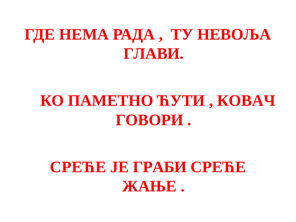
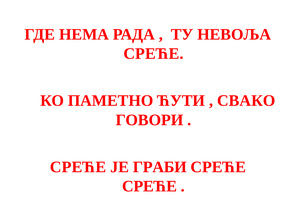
ГЛАВИ at (154, 54): ГЛАВИ -> СРЕЋЕ
КОВАЧ: КОВАЧ -> СВАКО
ЖАЊЕ at (150, 186): ЖАЊЕ -> СРЕЋЕ
